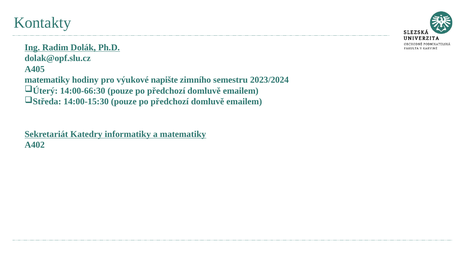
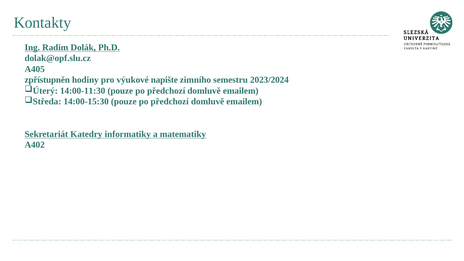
matematiky at (47, 80): matematiky -> zpřístupněn
14:00-66:30: 14:00-66:30 -> 14:00-11:30
